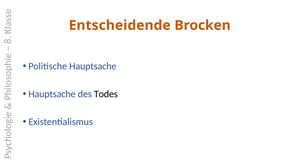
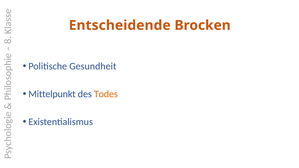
Politische Hauptsache: Hauptsache -> Gesundheit
Hauptsache at (52, 94): Hauptsache -> Mittelpunkt
Todes colour: black -> orange
